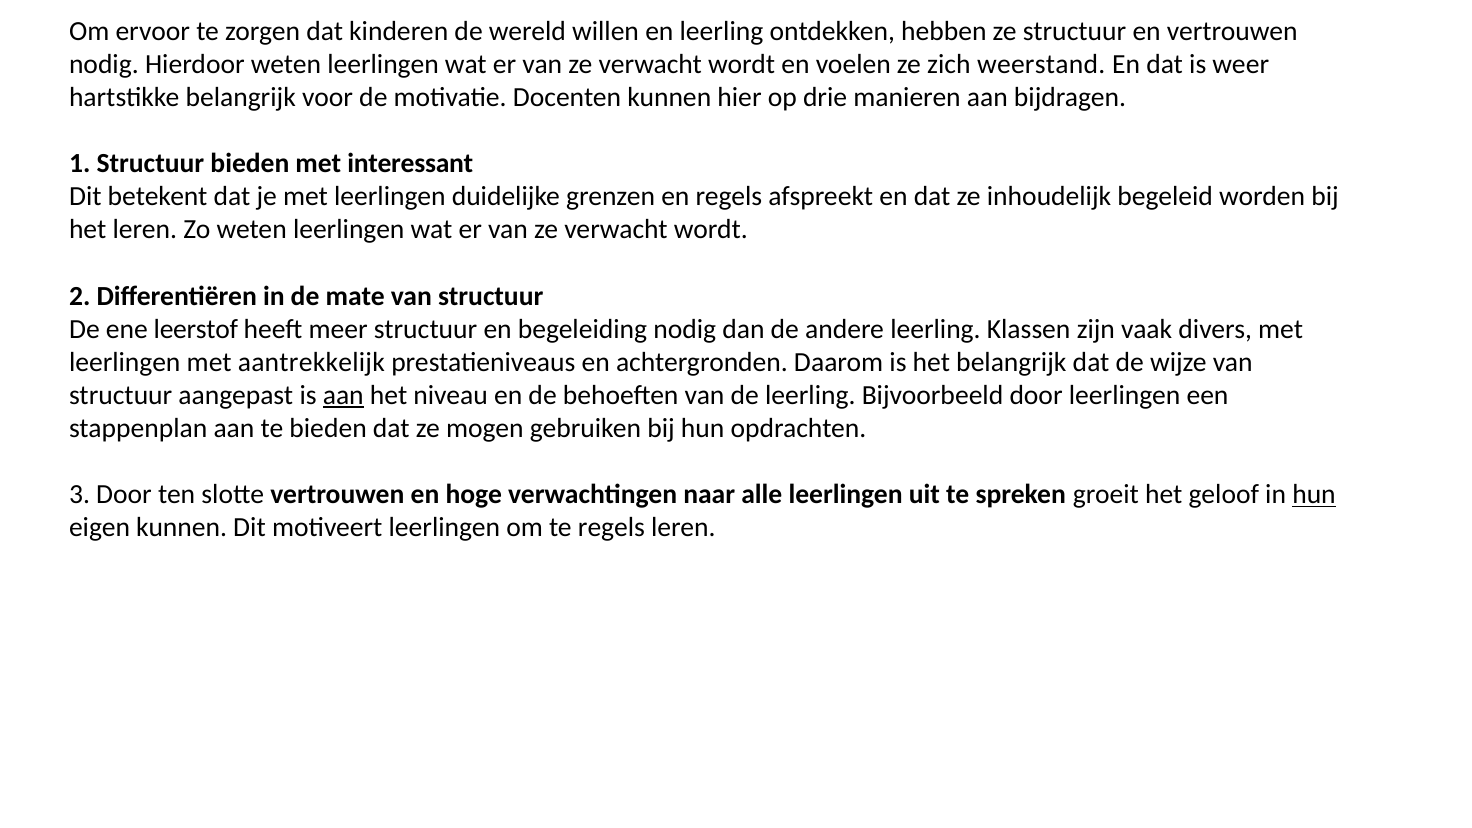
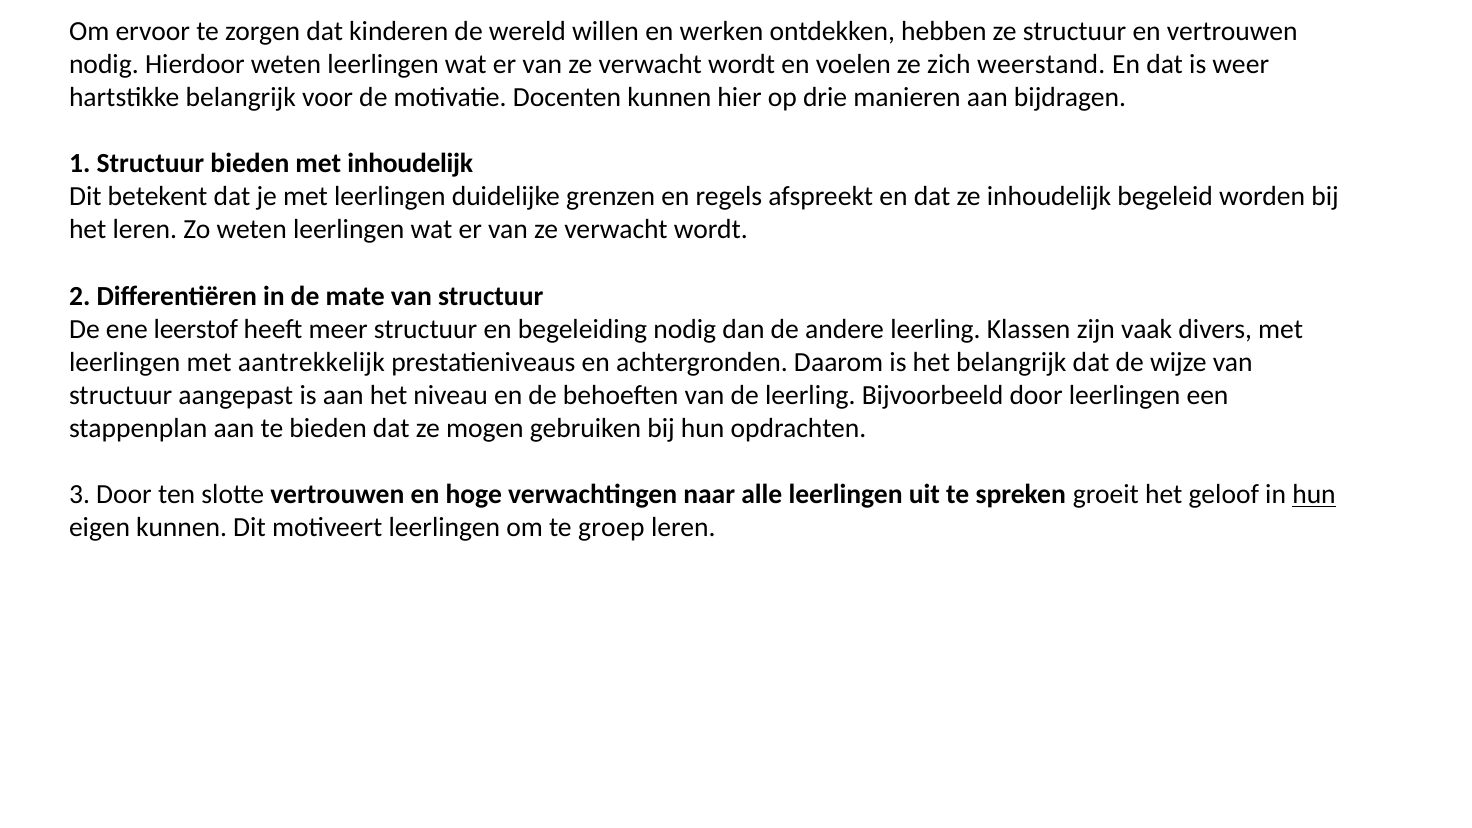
en leerling: leerling -> werken
met interessant: interessant -> inhoudelijk
aan at (343, 395) underline: present -> none
te regels: regels -> groep
